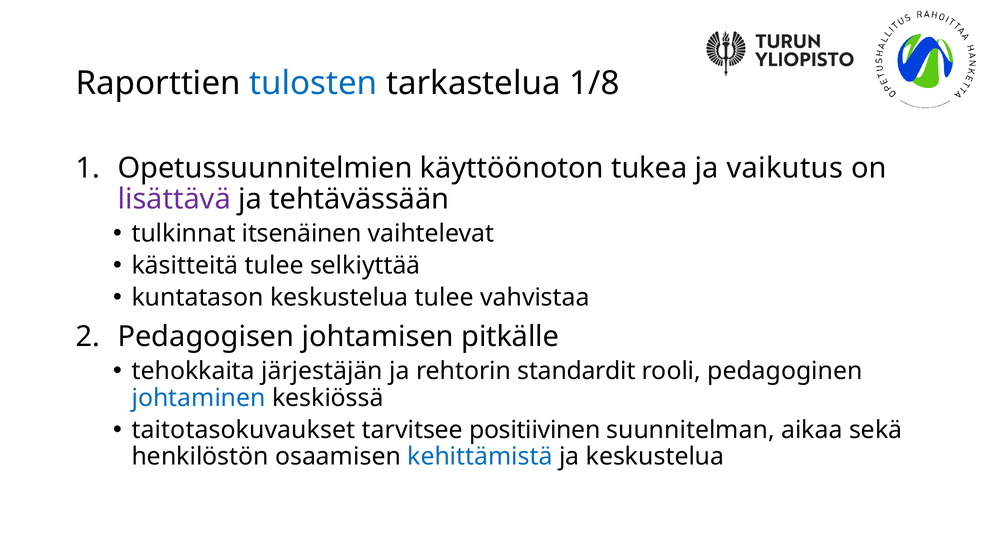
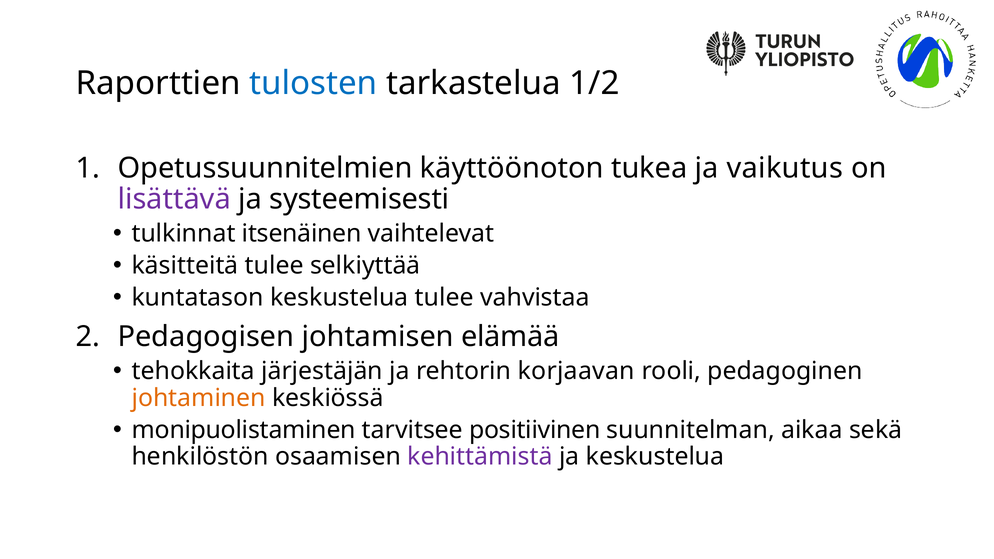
1/8: 1/8 -> 1/2
tehtävässään: tehtävässään -> systeemisesti
pitkälle: pitkälle -> elämää
standardit: standardit -> korjaavan
johtaminen colour: blue -> orange
taitotasokuvaukset: taitotasokuvaukset -> monipuolistaminen
kehittämistä colour: blue -> purple
